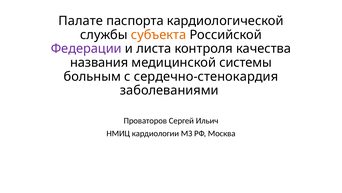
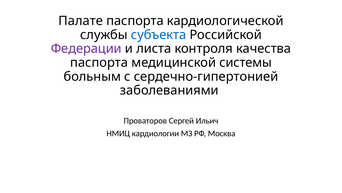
субъекта colour: orange -> blue
названия at (99, 62): названия -> паспорта
сердечно-стенокардия: сердечно-стенокардия -> сердечно-гипертонией
